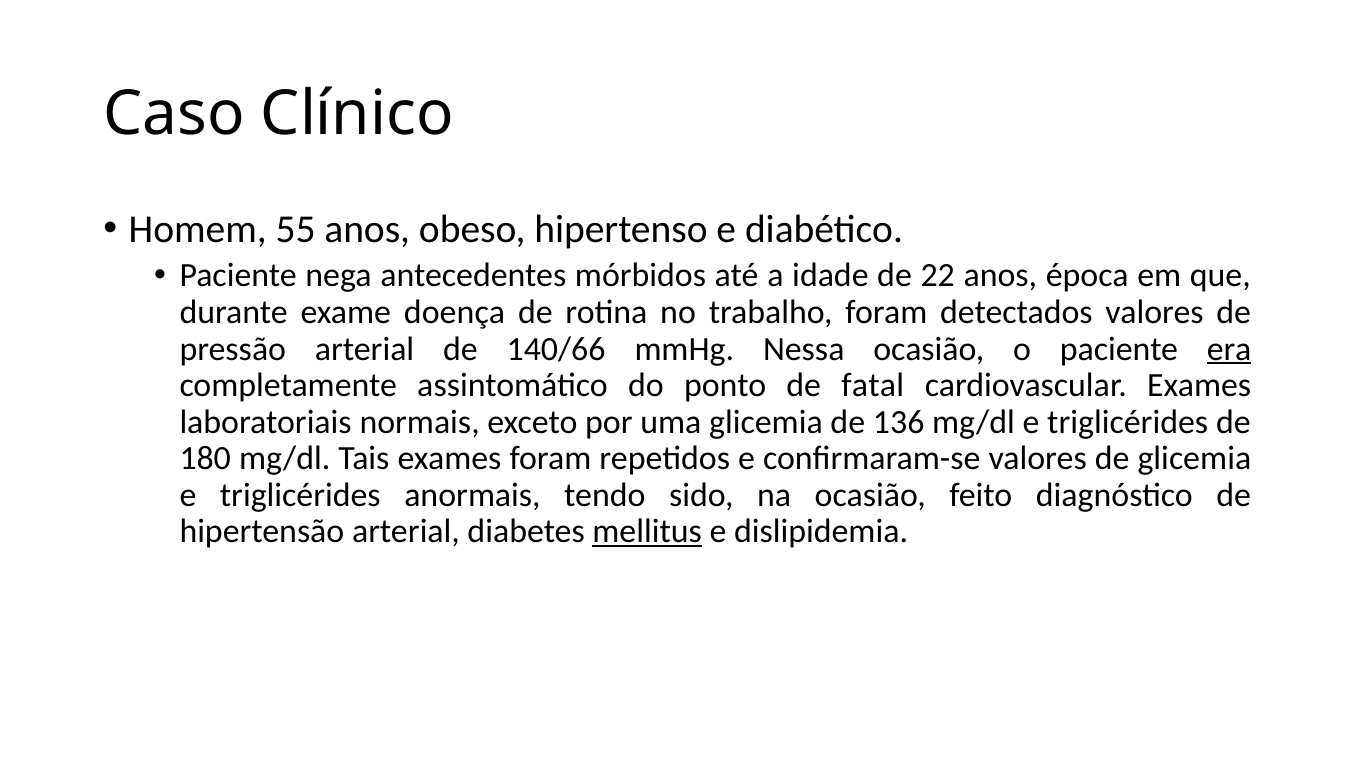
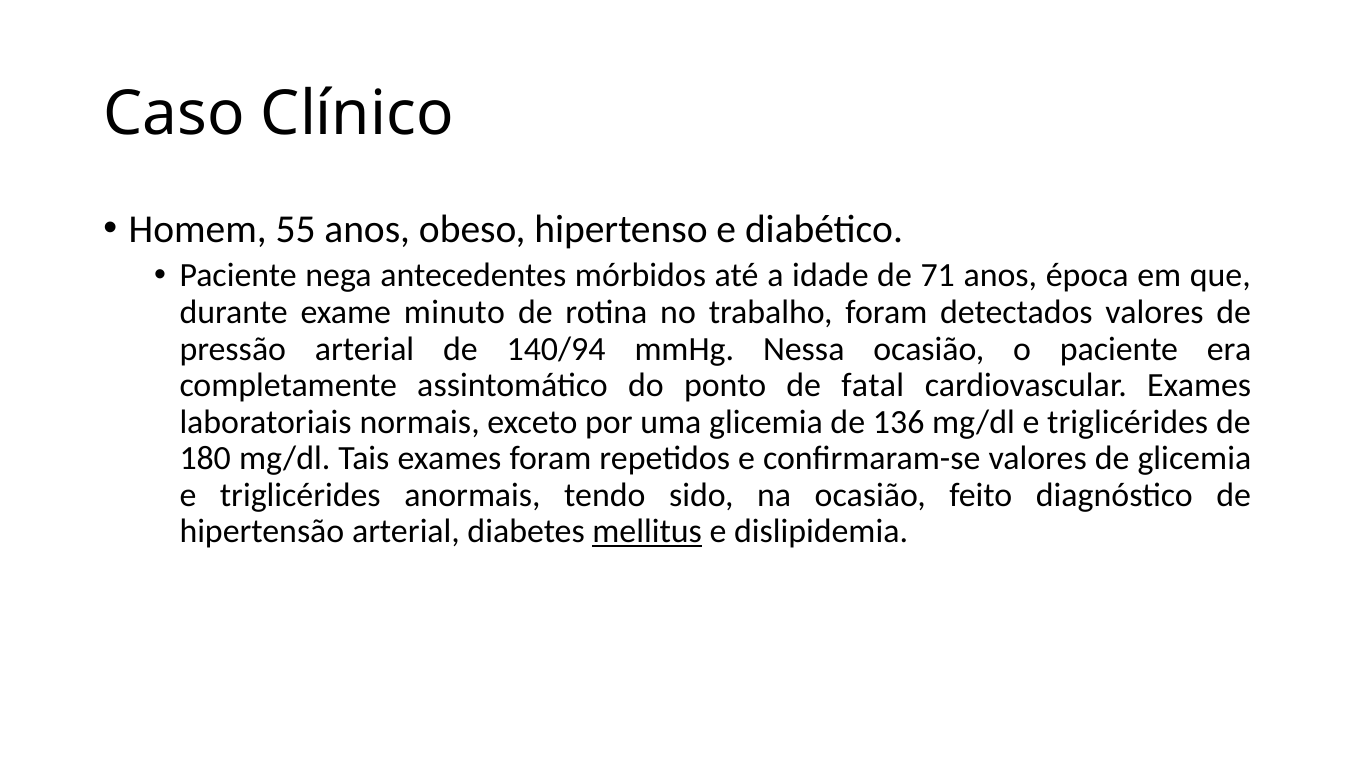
22: 22 -> 71
doença: doença -> minuto
140/66: 140/66 -> 140/94
era underline: present -> none
